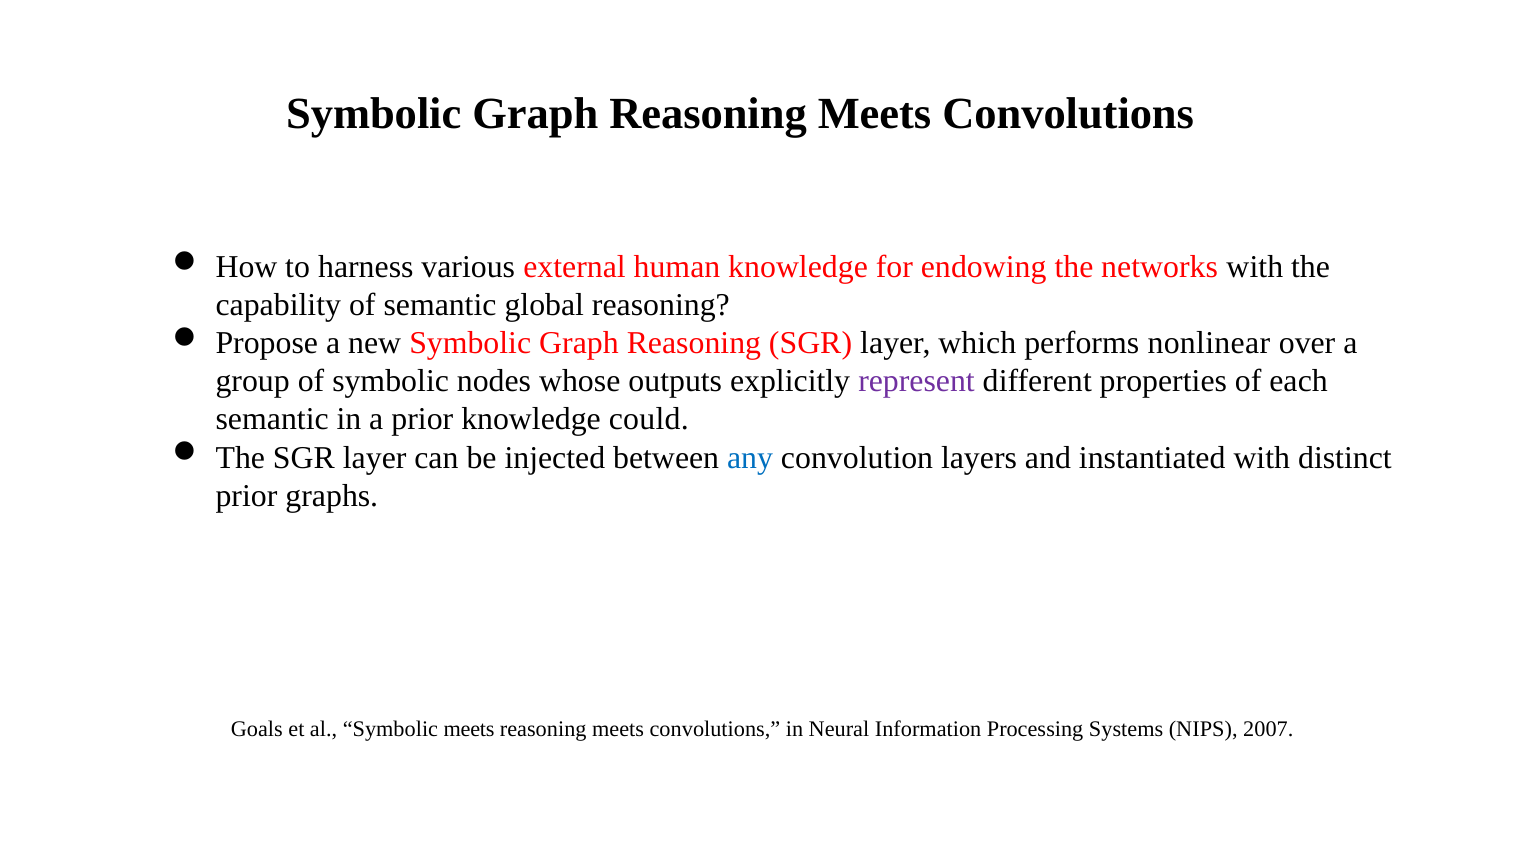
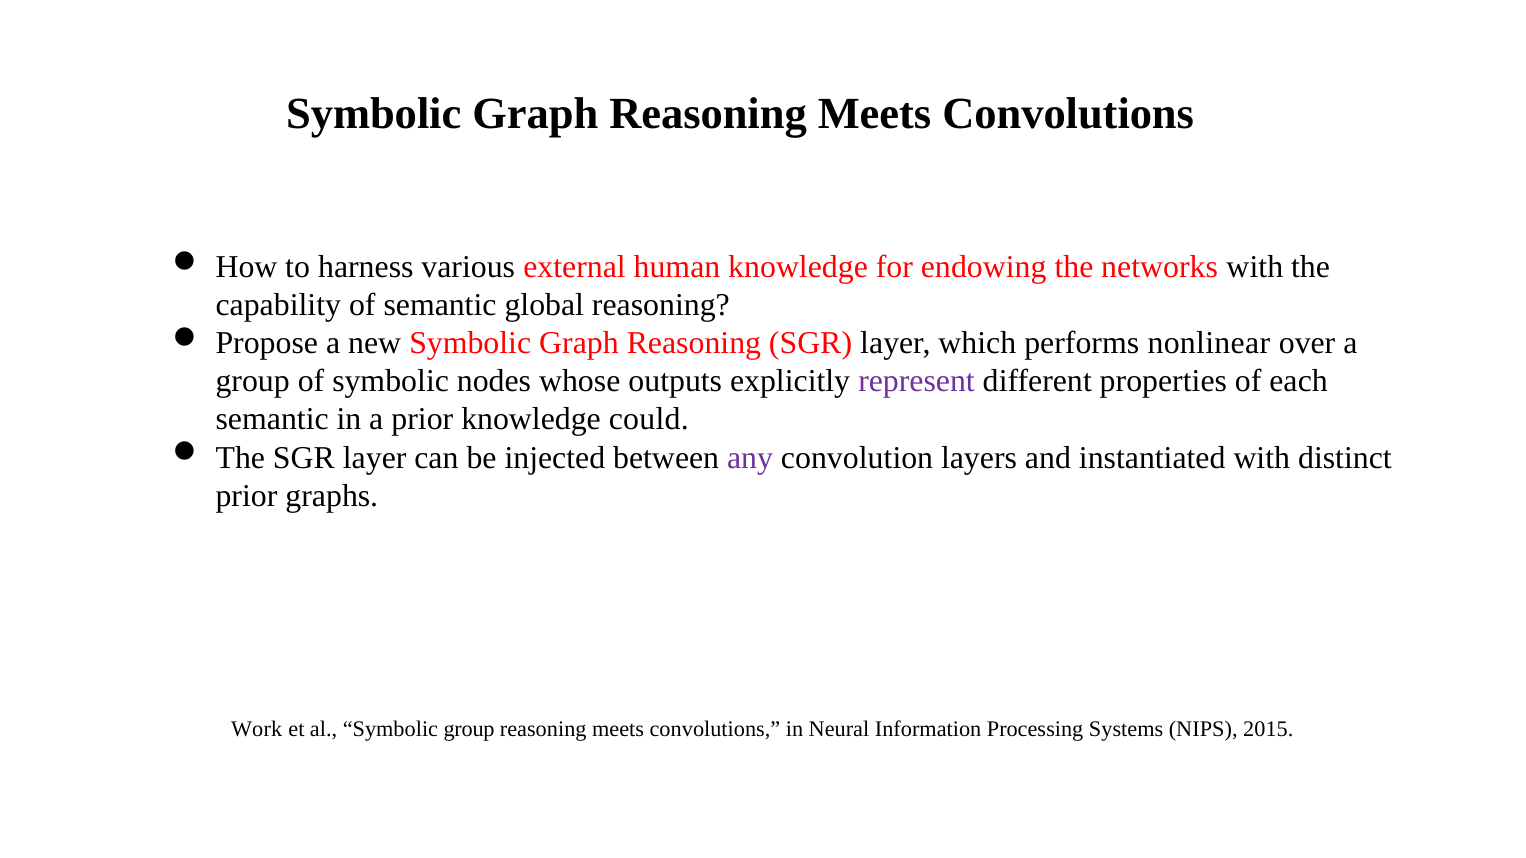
any colour: blue -> purple
Goals: Goals -> Work
Symbolic meets: meets -> group
2007: 2007 -> 2015
